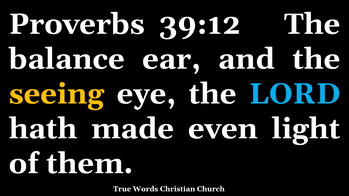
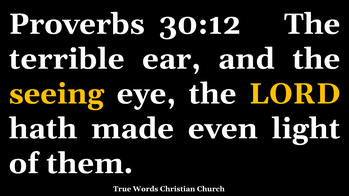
39:12: 39:12 -> 30:12
balance: balance -> terrible
LORD colour: light blue -> yellow
